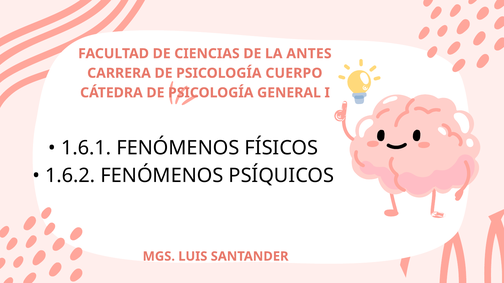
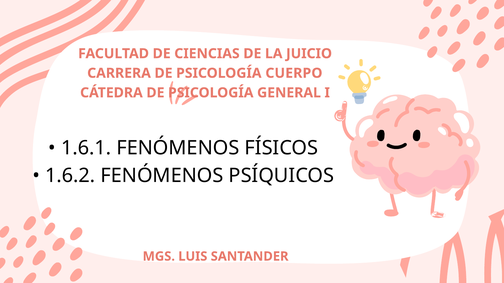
ANTES: ANTES -> JUICIO
